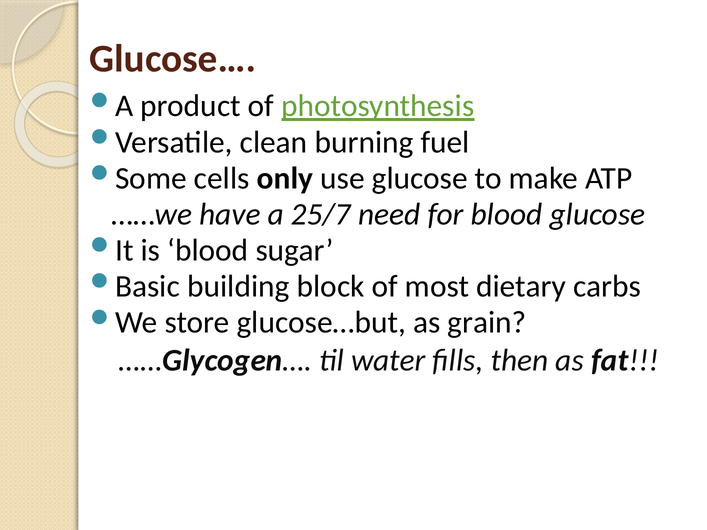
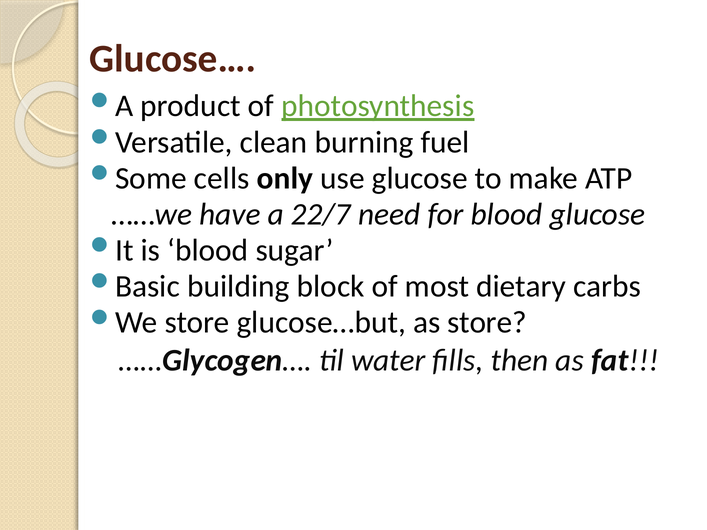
25/7: 25/7 -> 22/7
as grain: grain -> store
